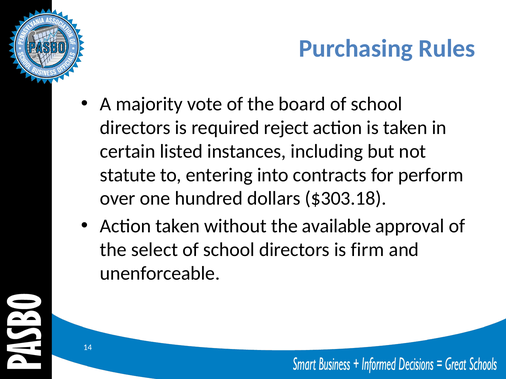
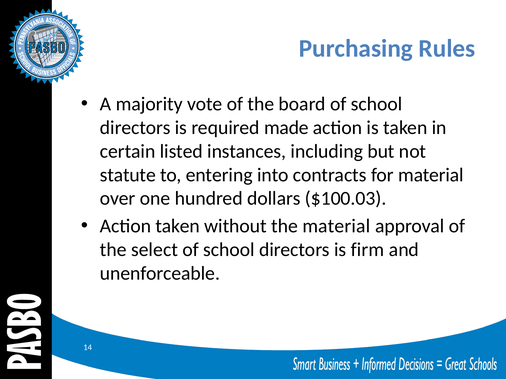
reject: reject -> made
for perform: perform -> material
$303.18: $303.18 -> $100.03
the available: available -> material
